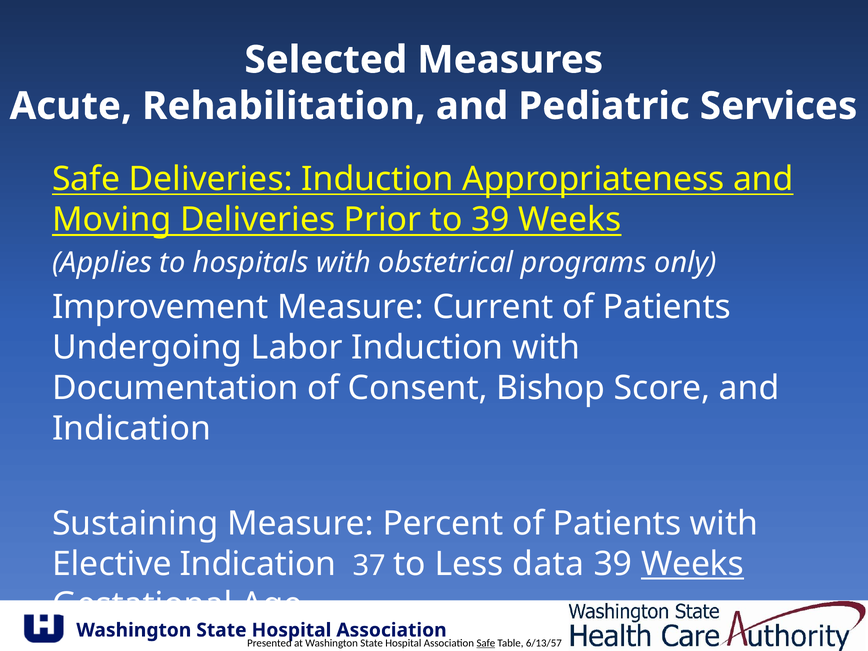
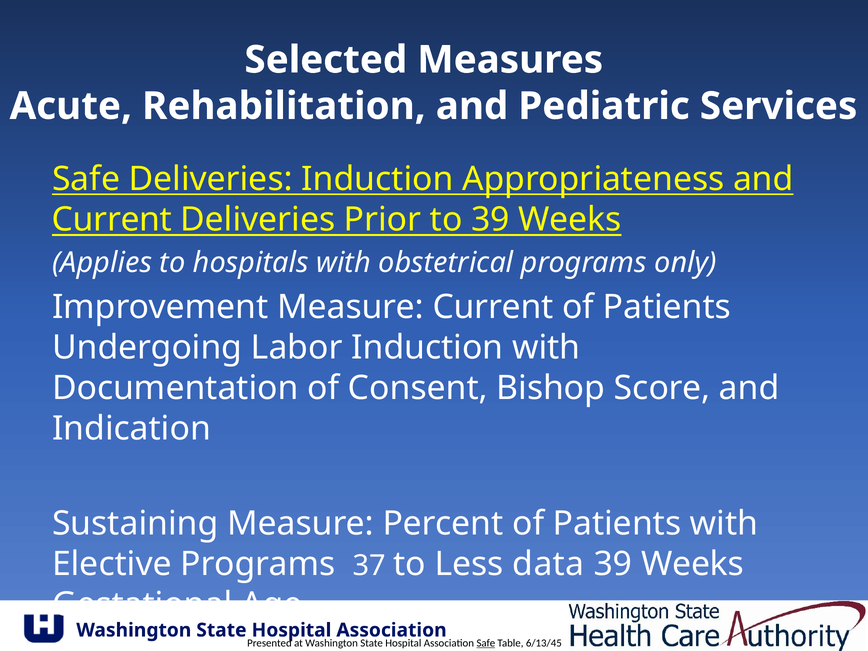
Moving at (112, 219): Moving -> Current
Elective Indication: Indication -> Programs
Weeks at (692, 564) underline: present -> none
6/13/57: 6/13/57 -> 6/13/45
